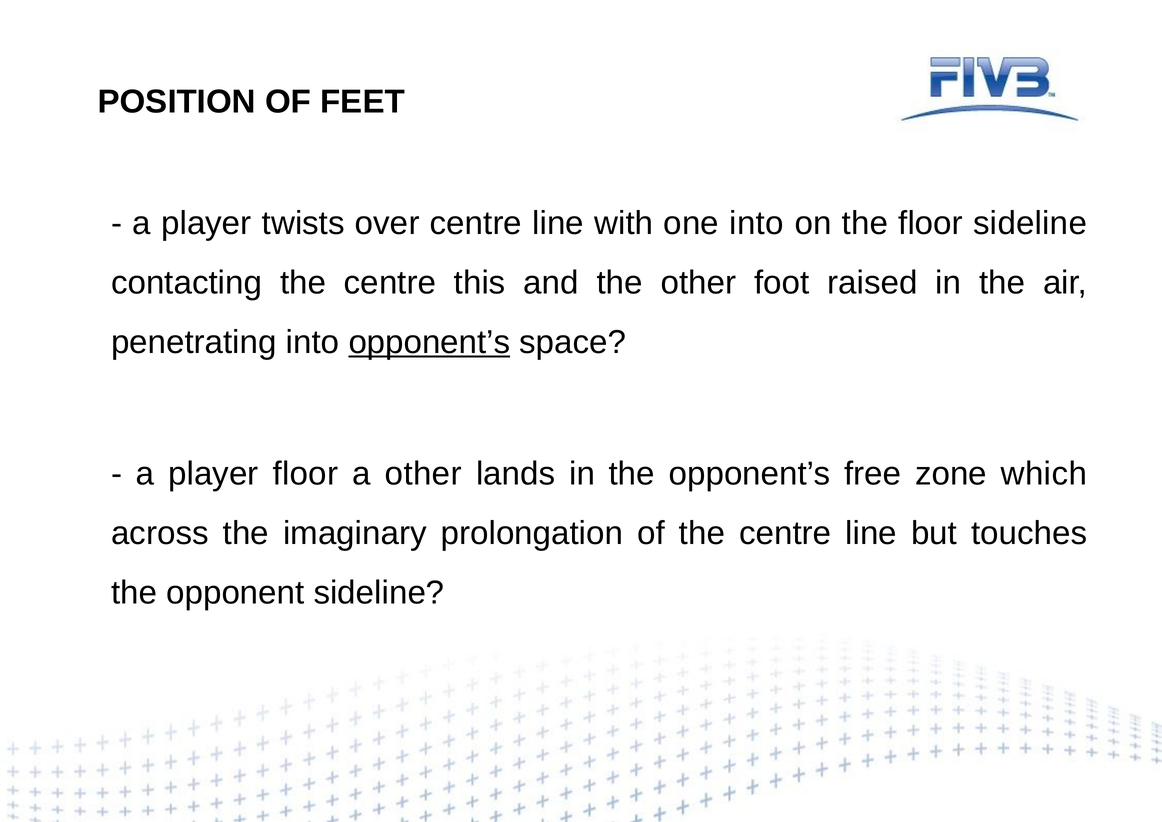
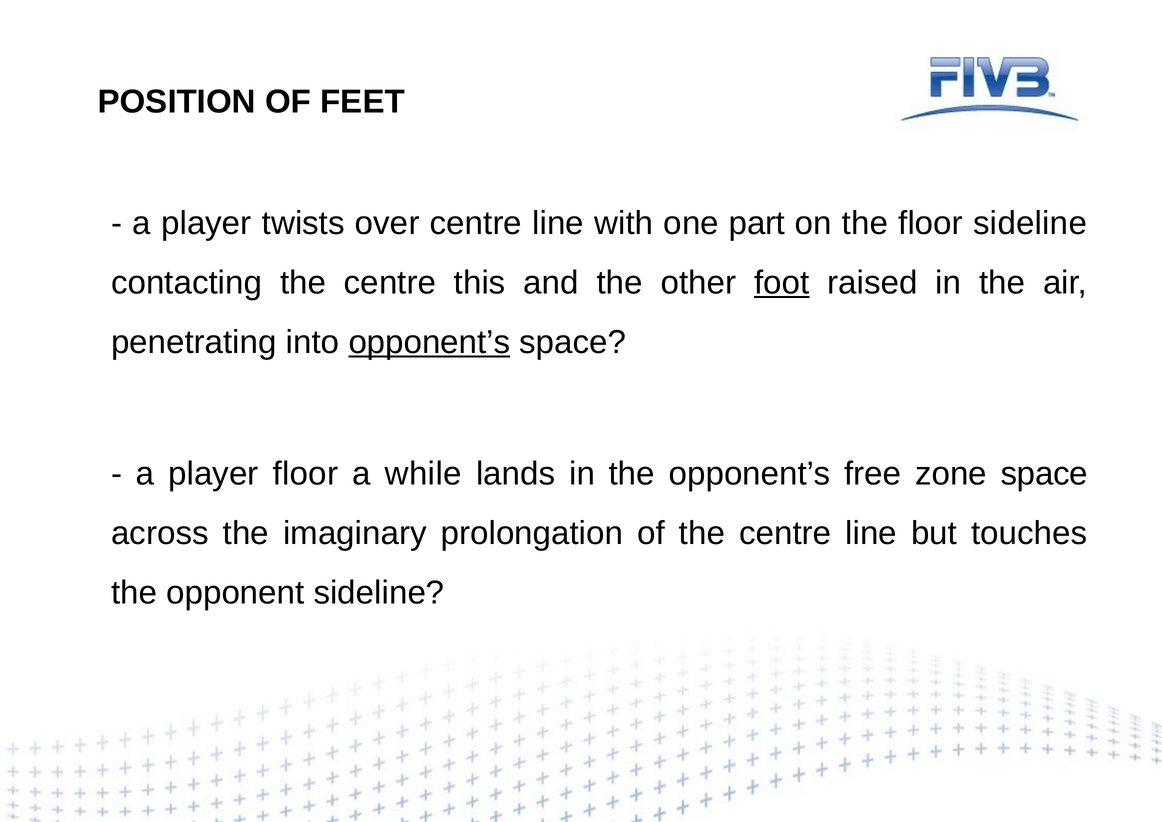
one into: into -> part
foot underline: none -> present
a other: other -> while
zone which: which -> space
